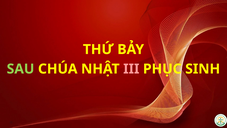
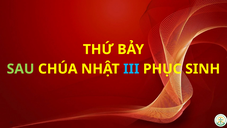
III colour: pink -> light blue
